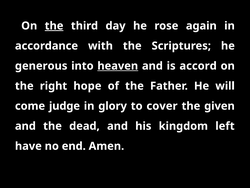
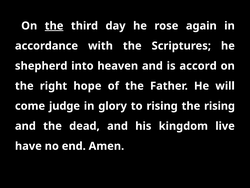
generous: generous -> shepherd
heaven underline: present -> none
to cover: cover -> rising
the given: given -> rising
left: left -> live
